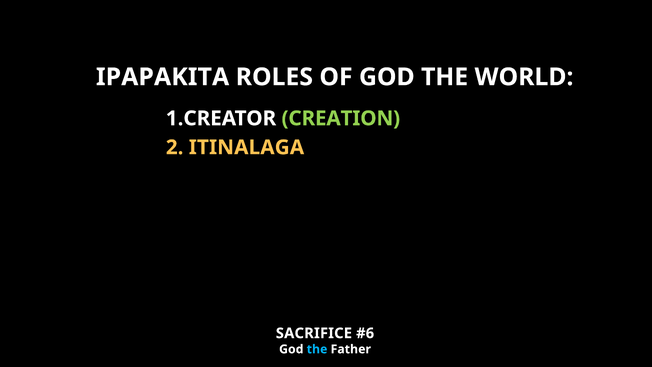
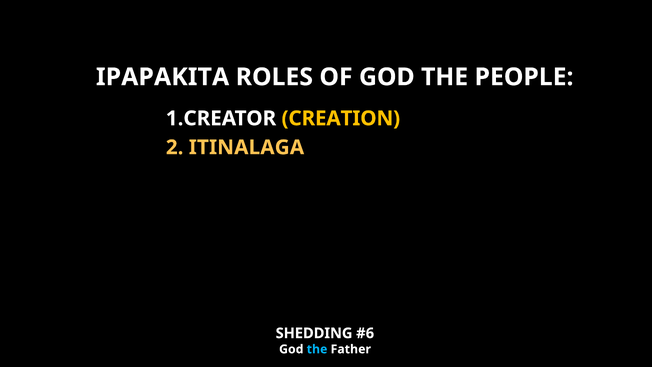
WORLD: WORLD -> PEOPLE
CREATION colour: light green -> yellow
SACRIFICE: SACRIFICE -> SHEDDING
